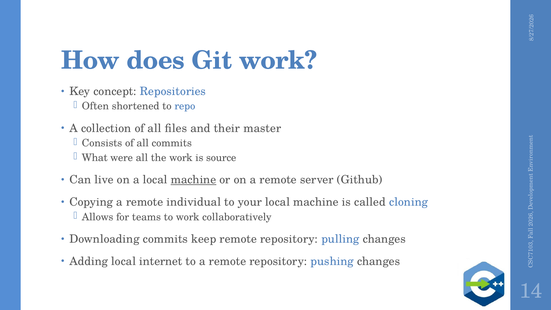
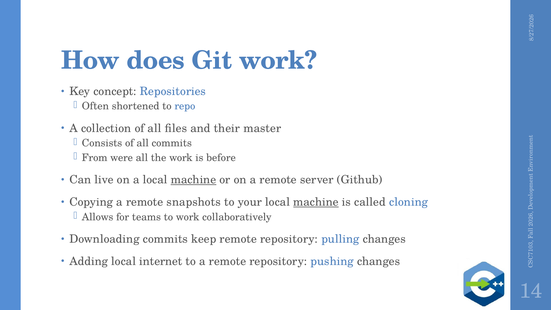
What: What -> From
source: source -> before
individual: individual -> snapshots
machine at (316, 202) underline: none -> present
